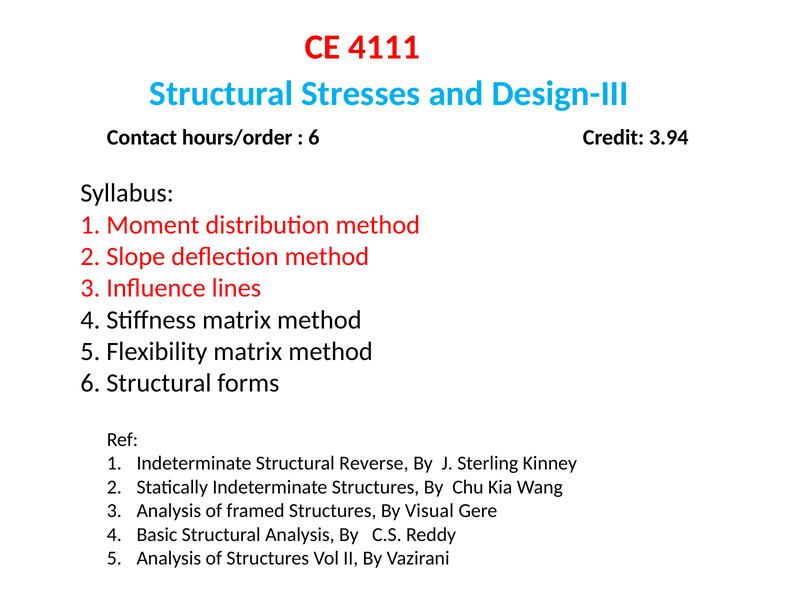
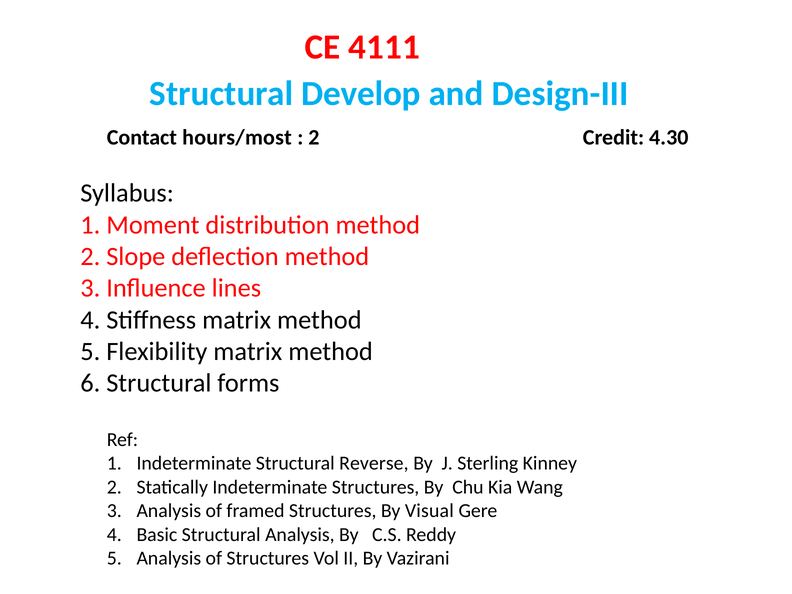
Stresses: Stresses -> Develop
hours/order: hours/order -> hours/most
6 at (314, 137): 6 -> 2
3.94: 3.94 -> 4.30
